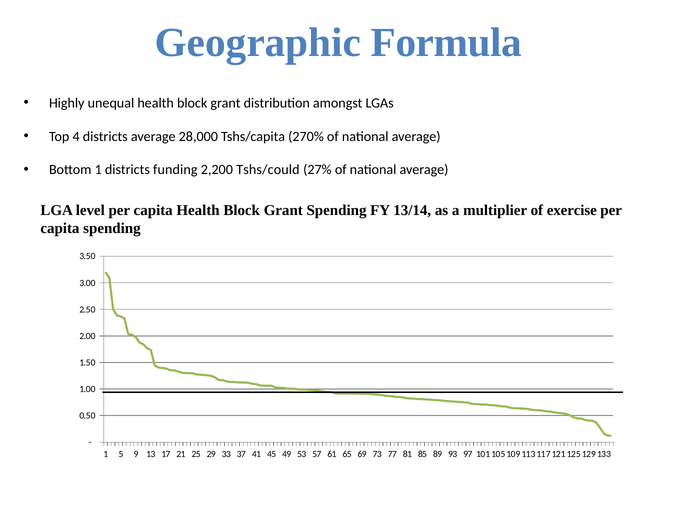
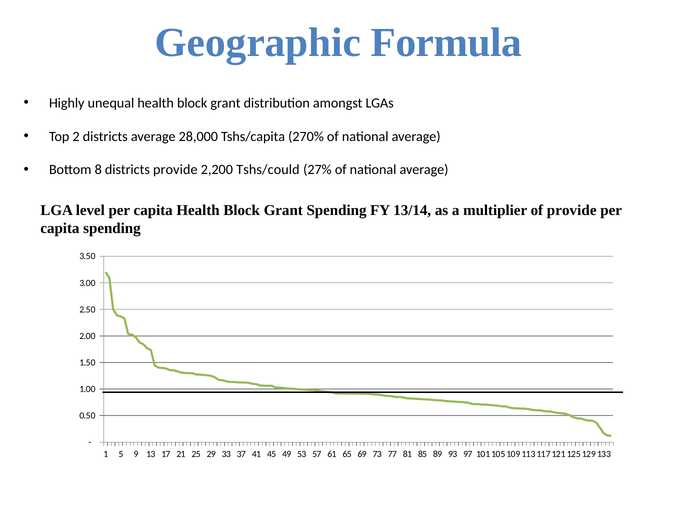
4: 4 -> 2
Bottom 1: 1 -> 8
districts funding: funding -> provide
of exercise: exercise -> provide
